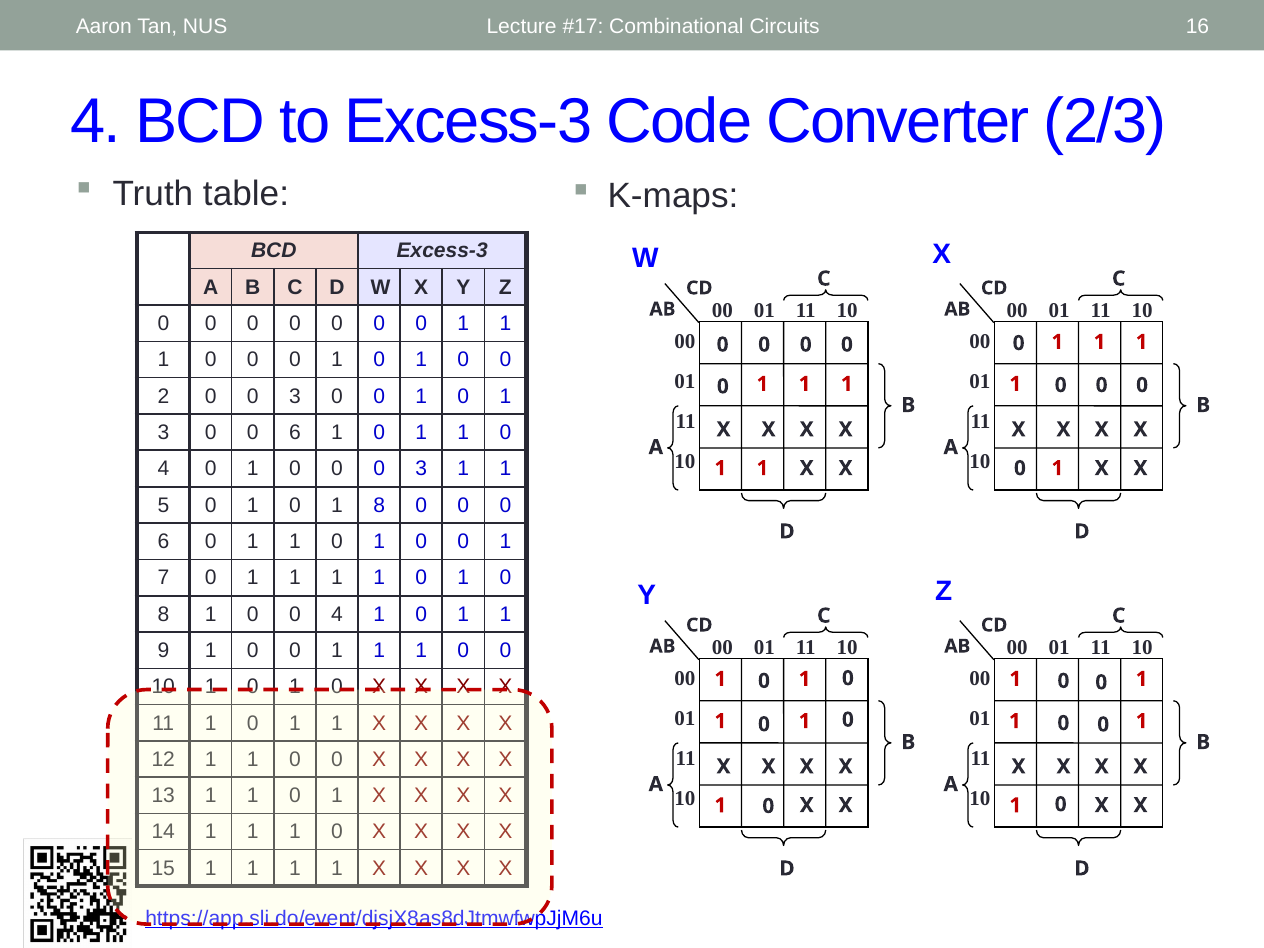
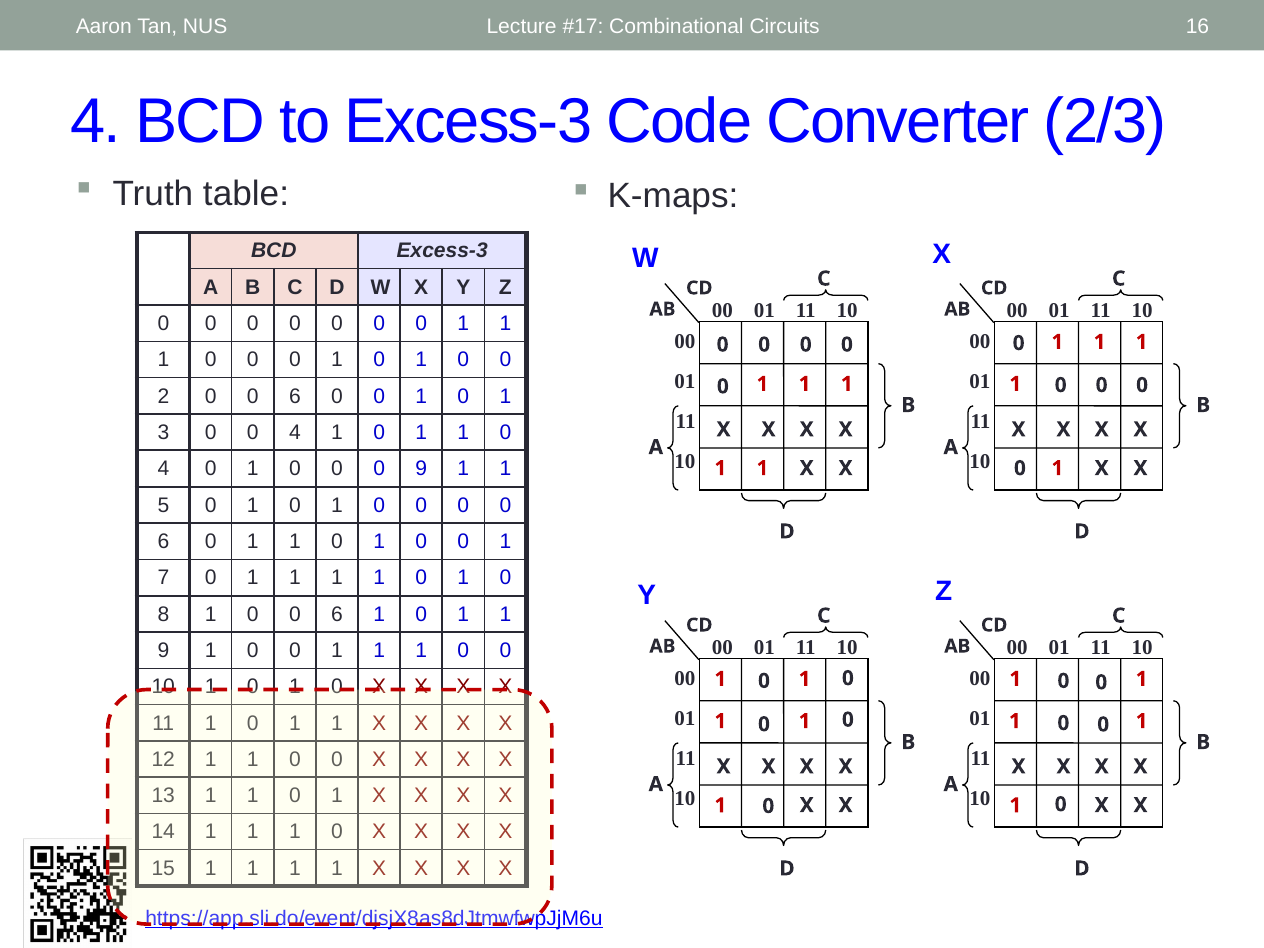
2 0 0 3: 3 -> 6
3 0 0 6: 6 -> 4
0 0 0 3: 3 -> 9
8 at (379, 505): 8 -> 0
1 0 0 4: 4 -> 6
